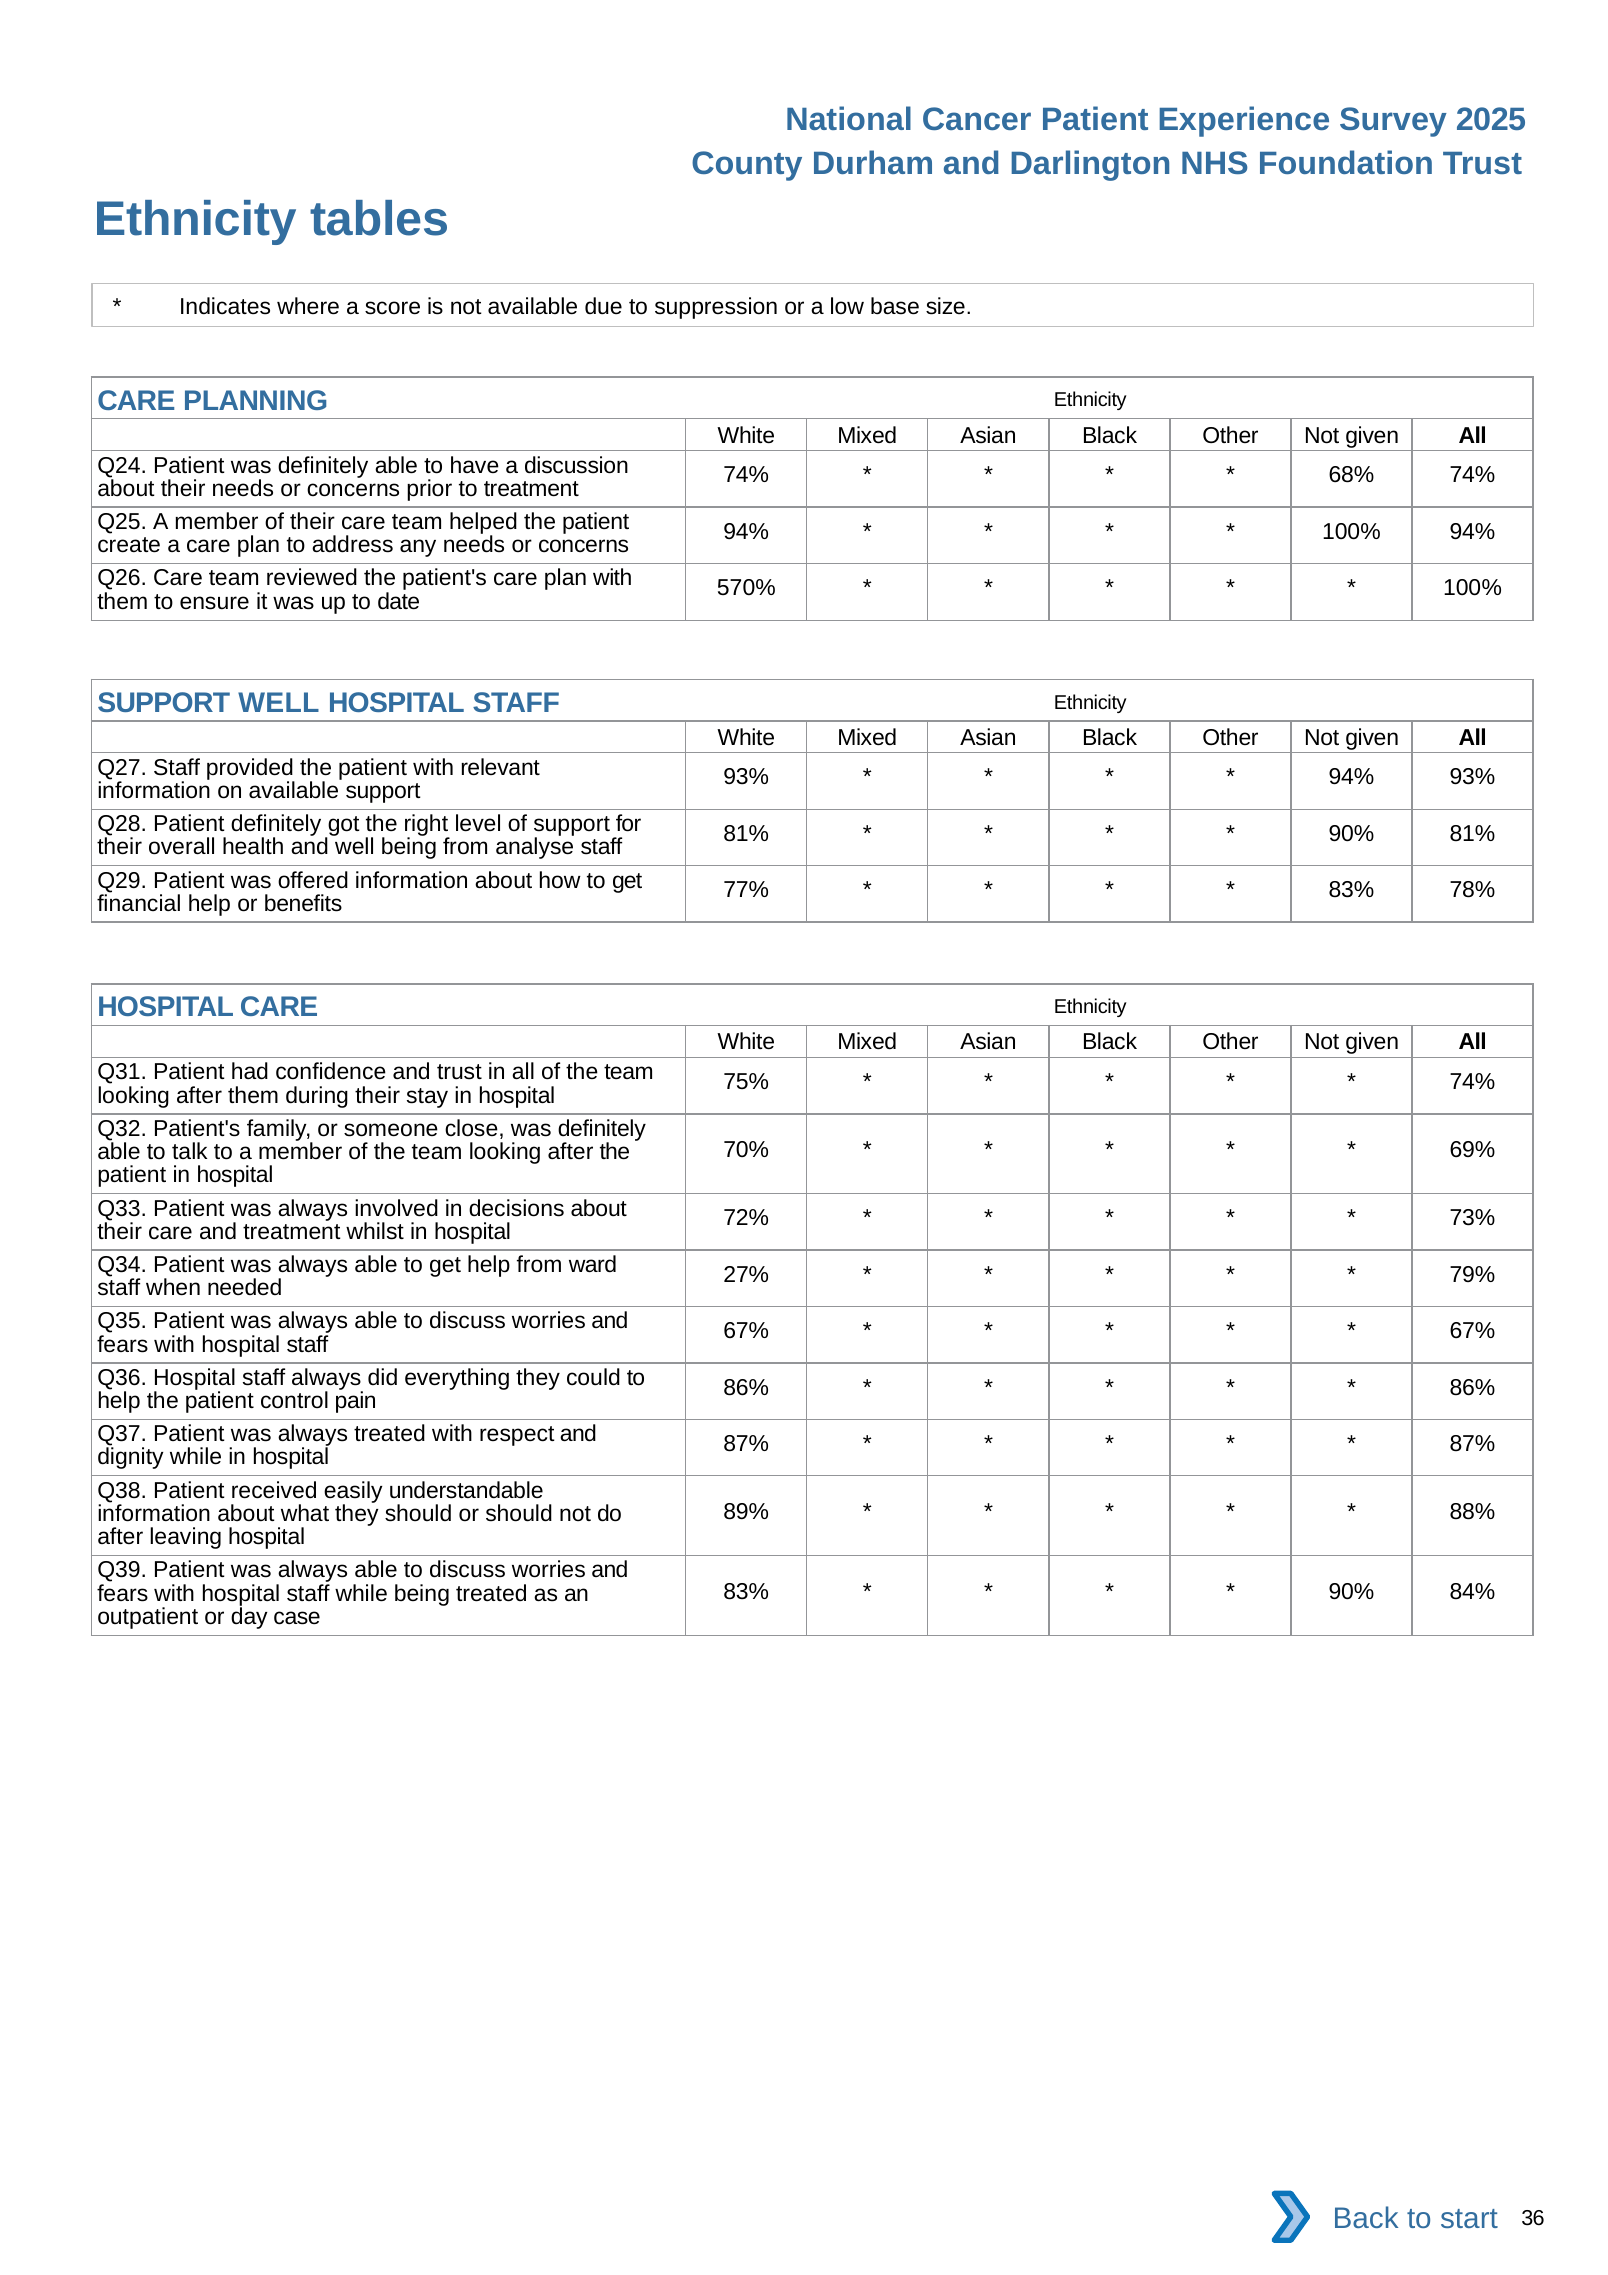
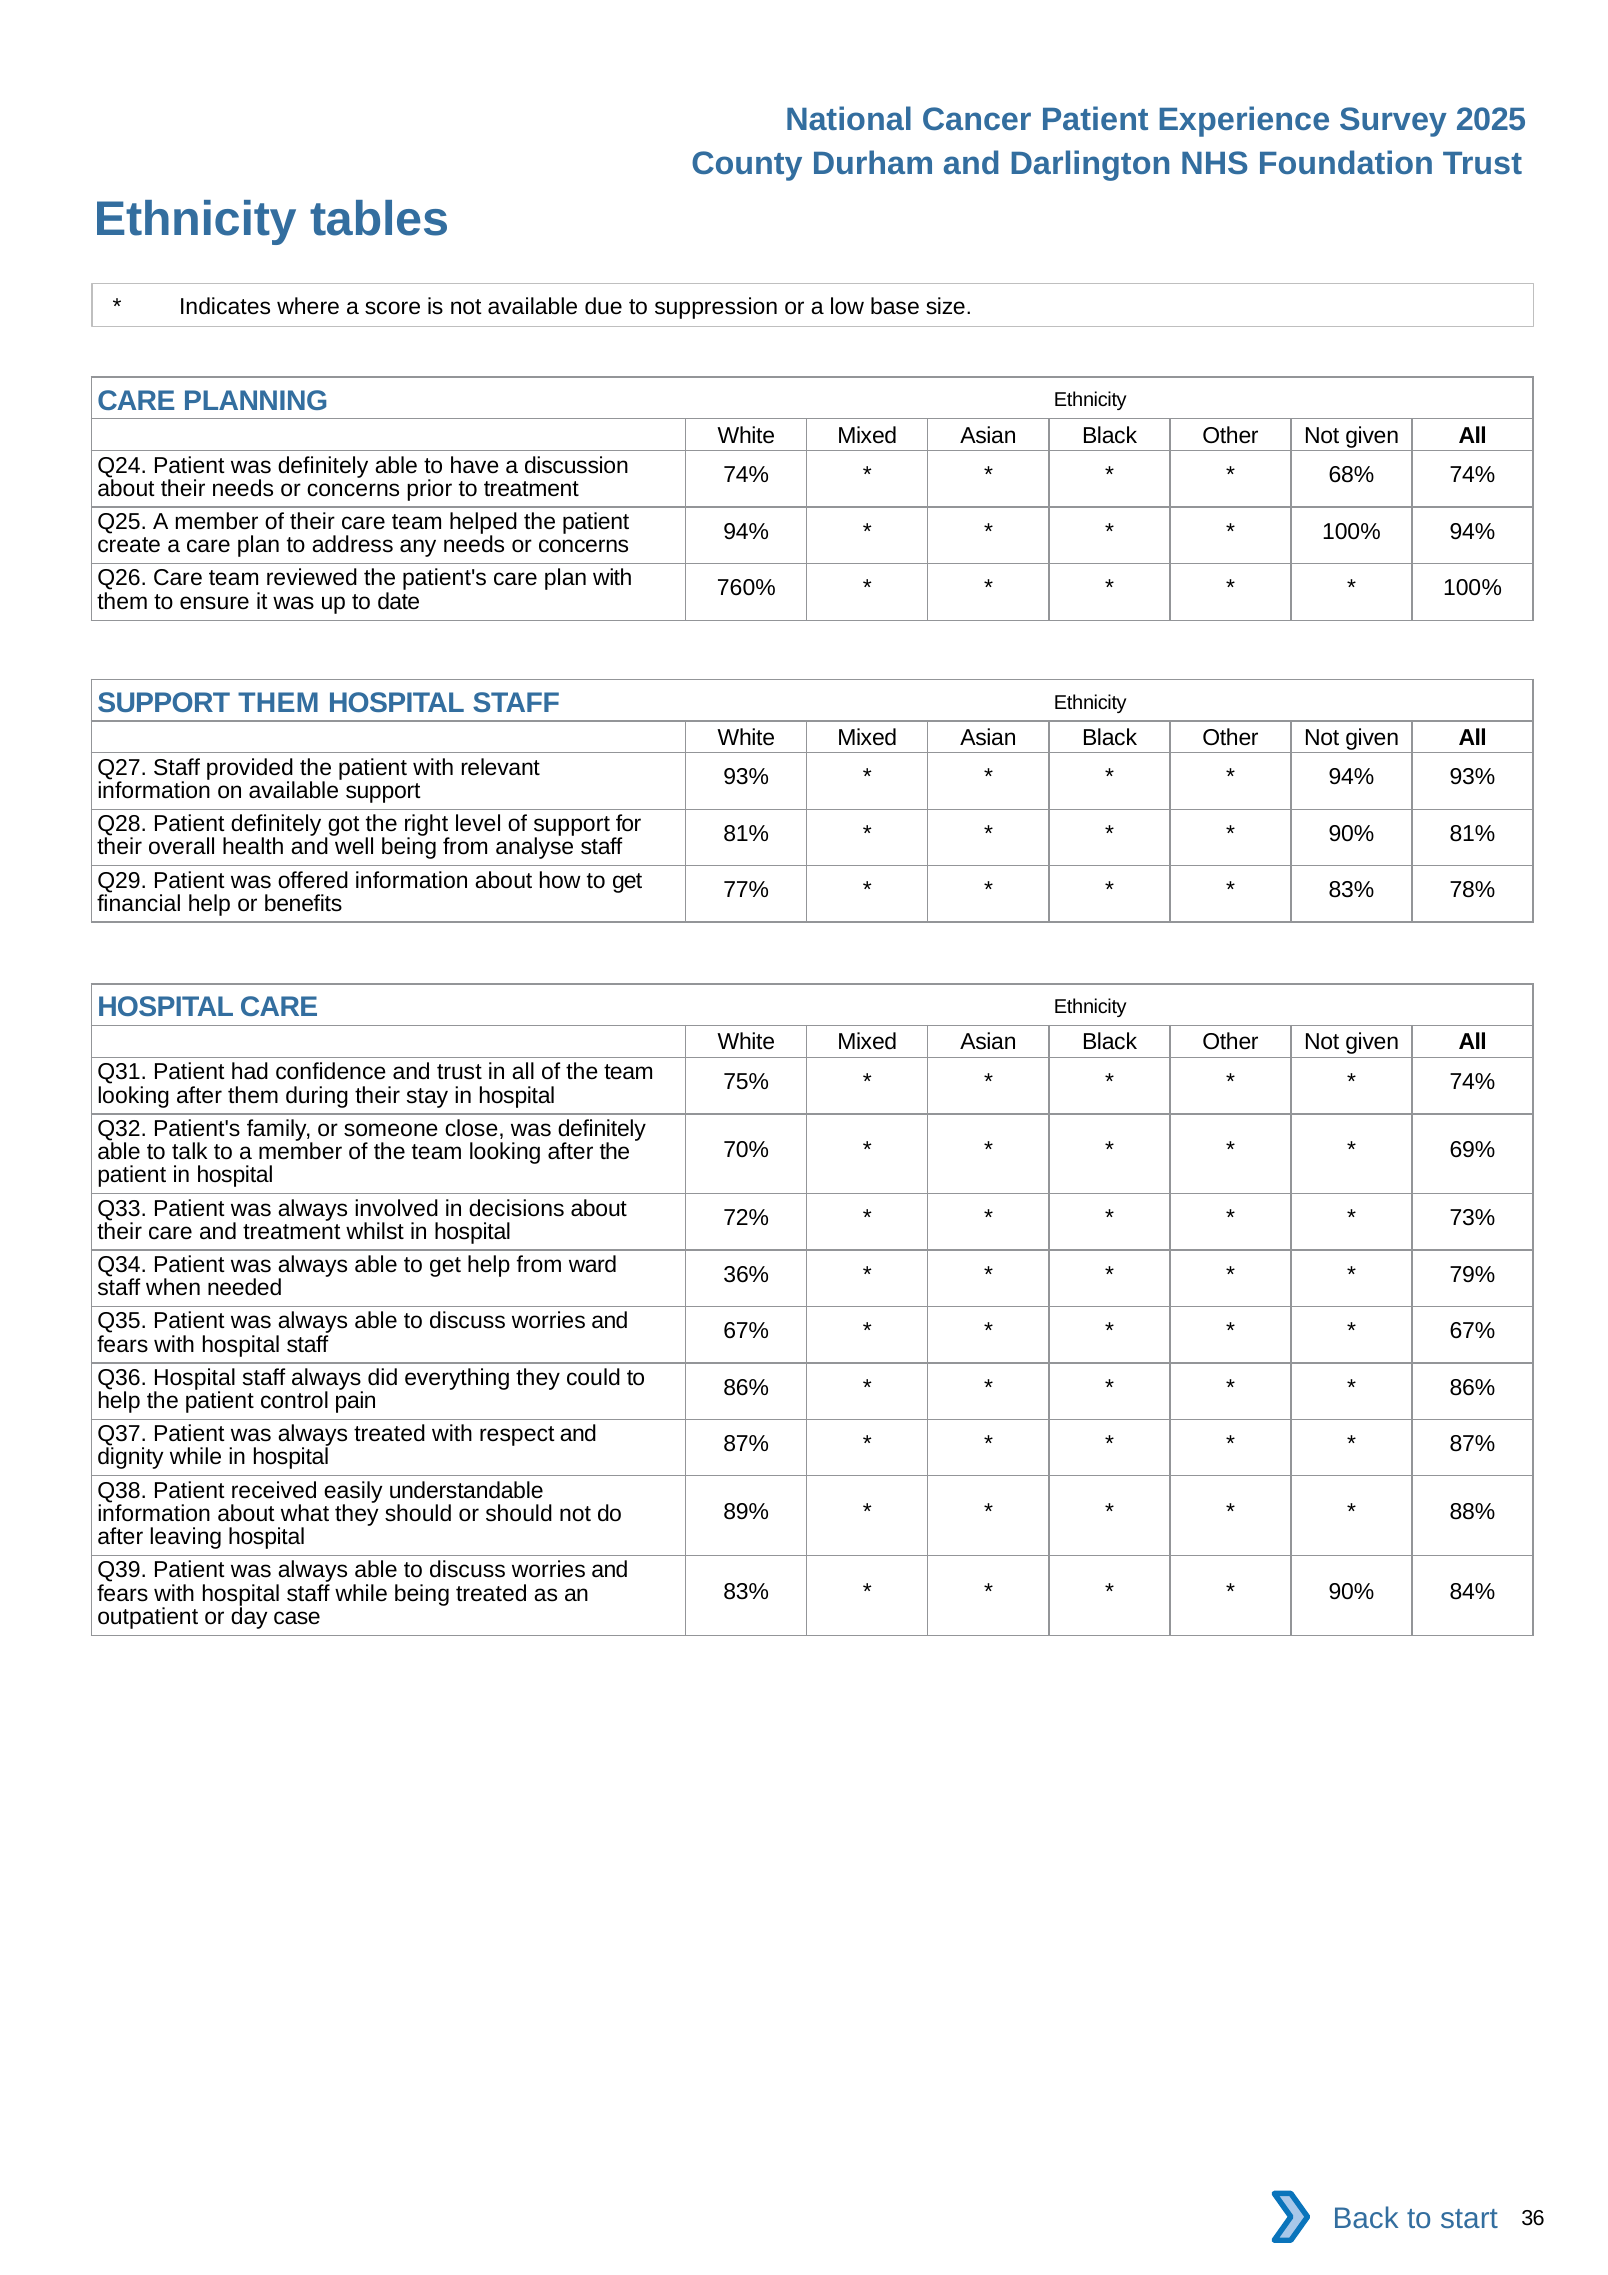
570%: 570% -> 760%
SUPPORT WELL: WELL -> THEM
27%: 27% -> 36%
